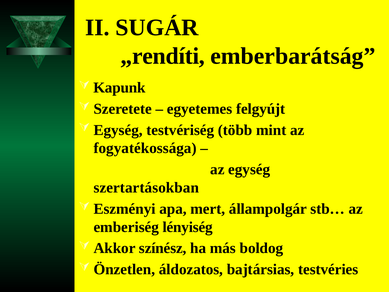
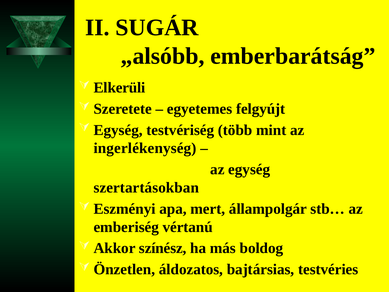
„rendíti: „rendíti -> „alsóbb
Kapunk: Kapunk -> Elkerüli
fogyatékossága: fogyatékossága -> ingerlékenység
lényiség: lényiség -> vértanú
